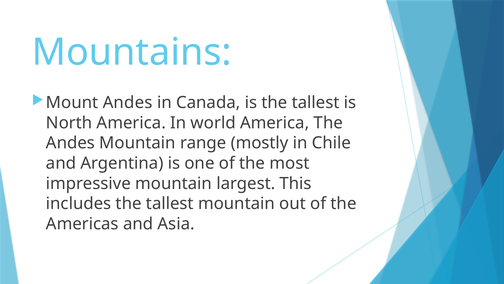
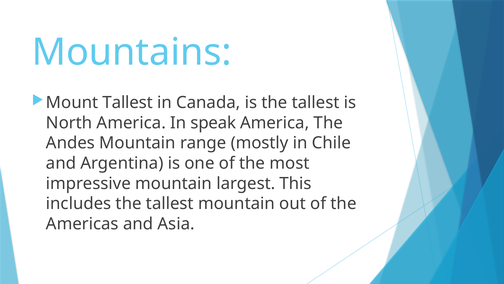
Mount Andes: Andes -> Tallest
world: world -> speak
